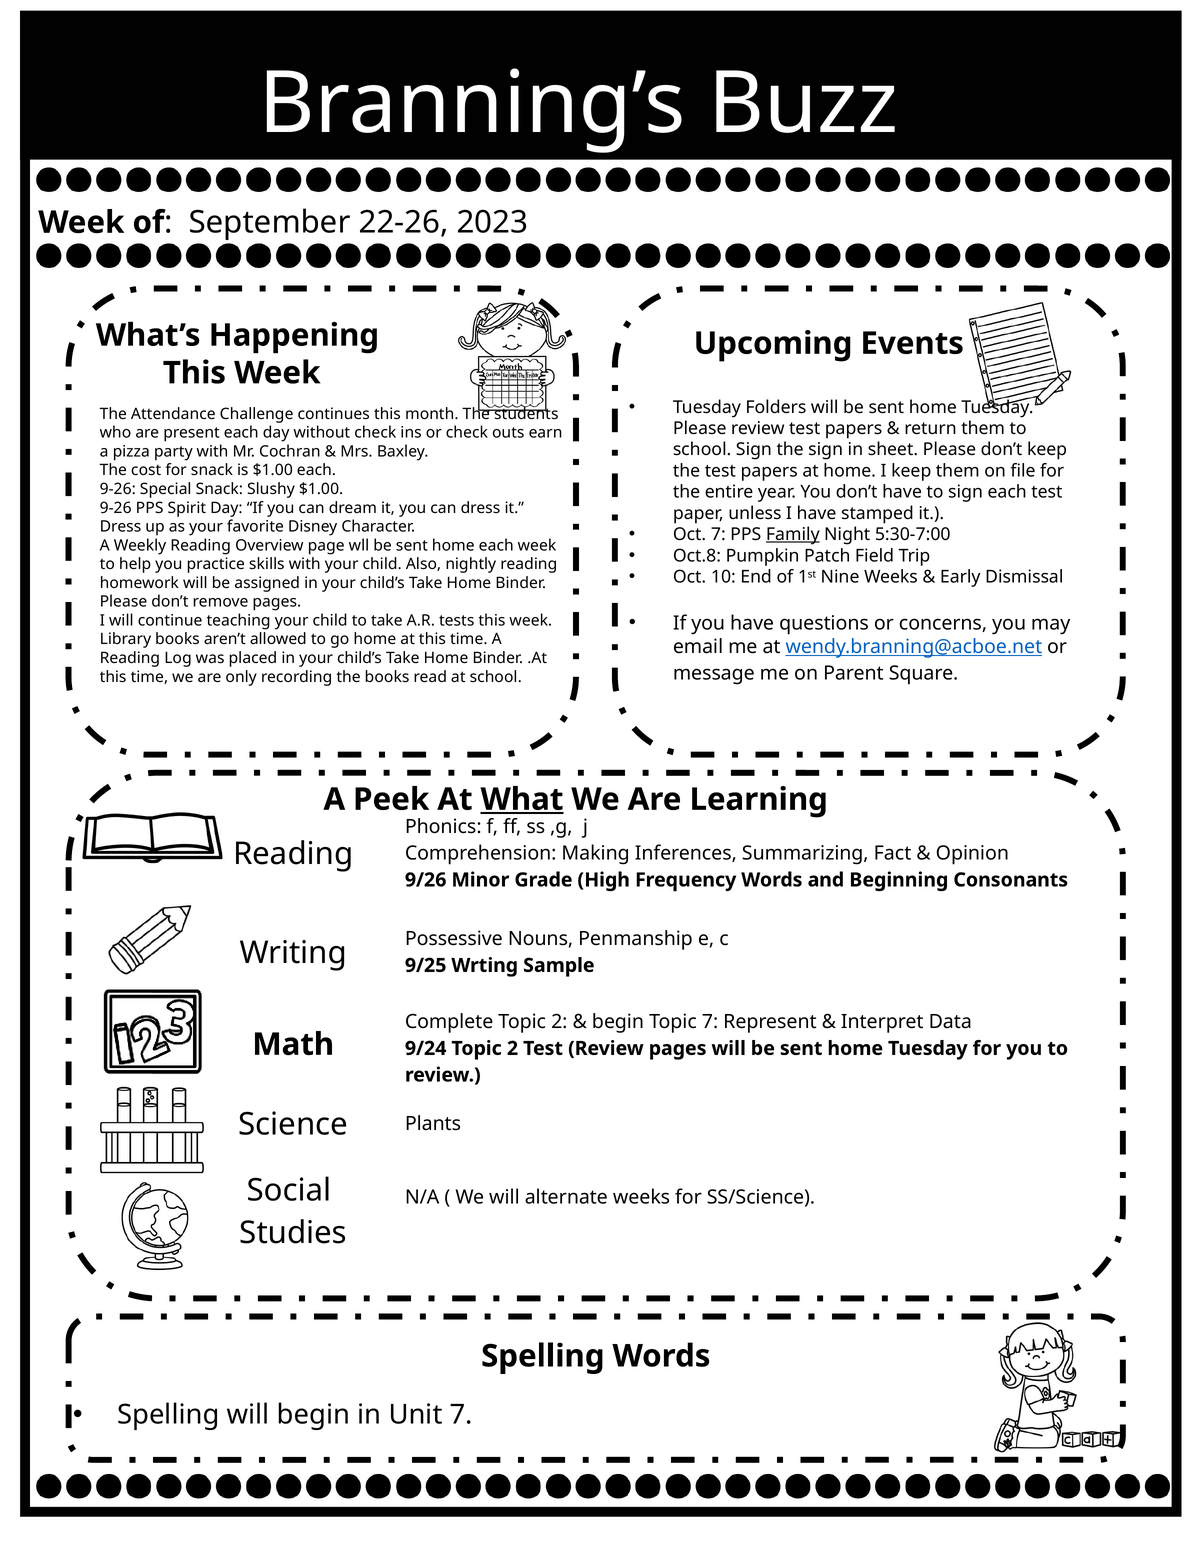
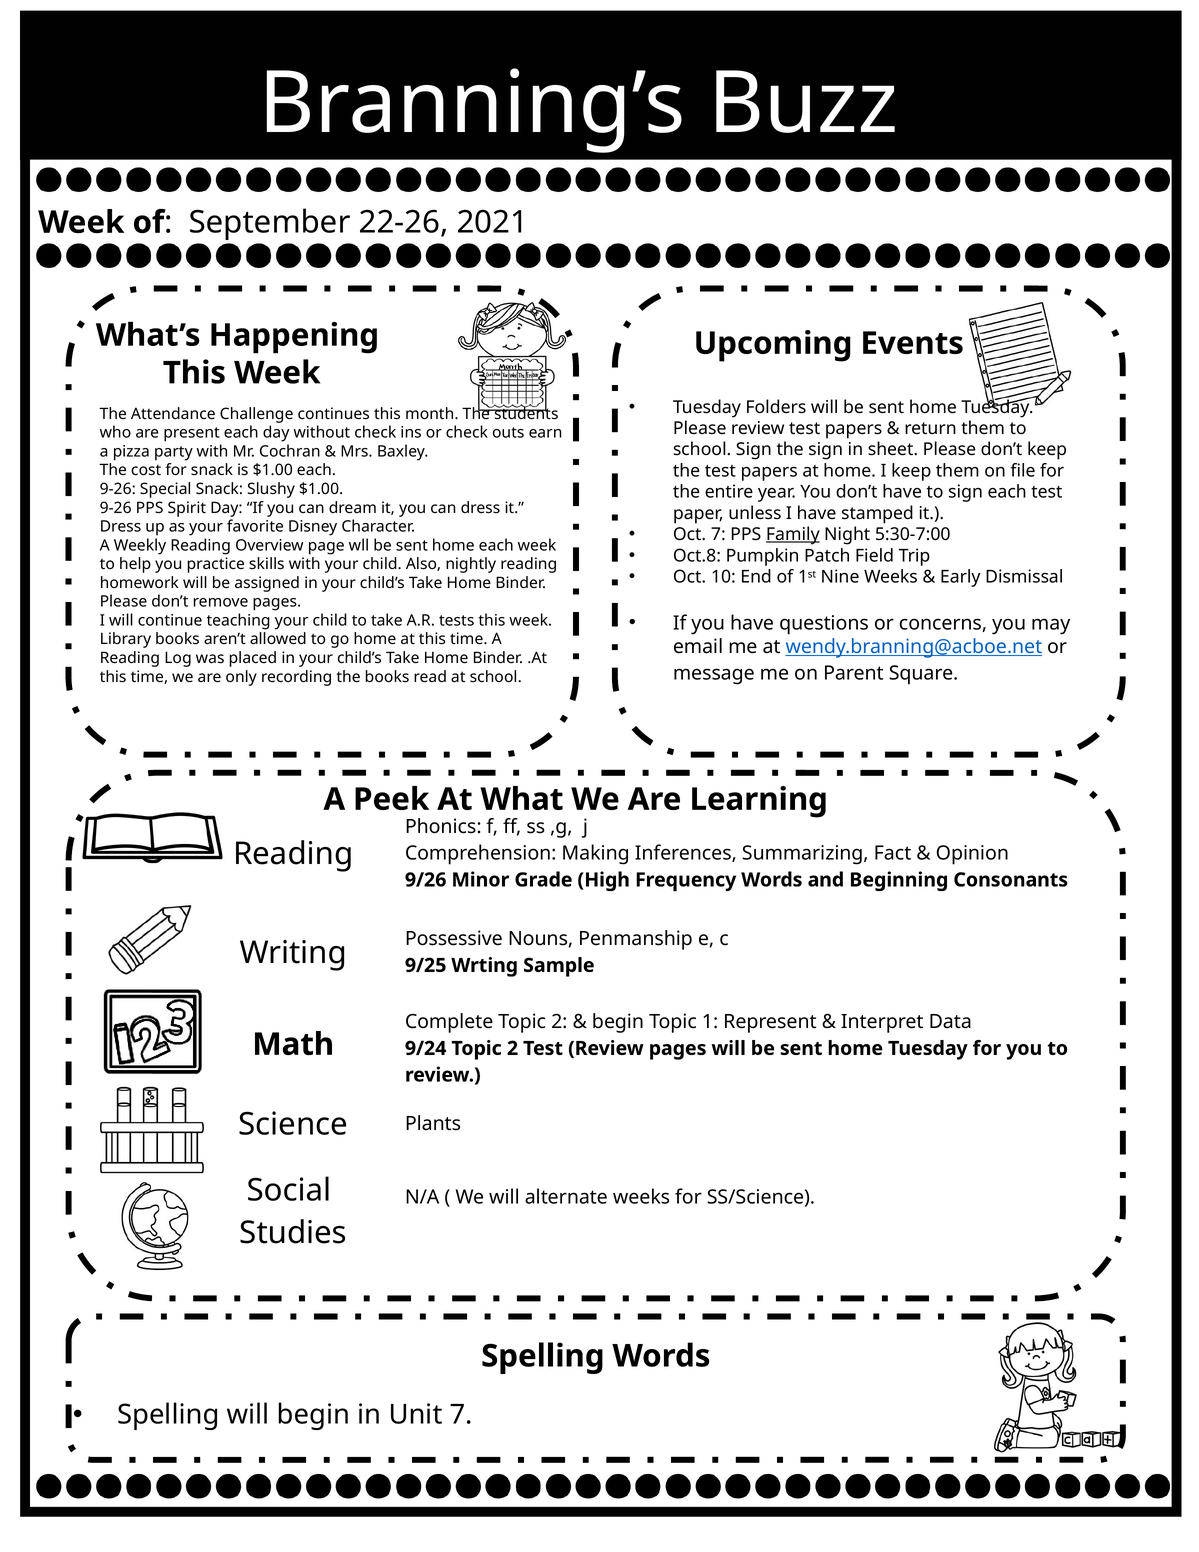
2023: 2023 -> 2021
What underline: present -> none
Topic 7: 7 -> 1
